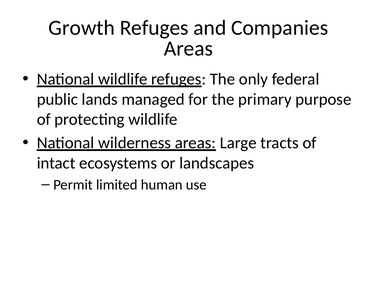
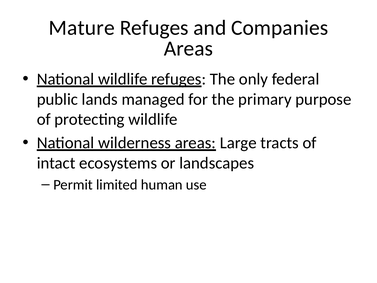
Growth: Growth -> Mature
